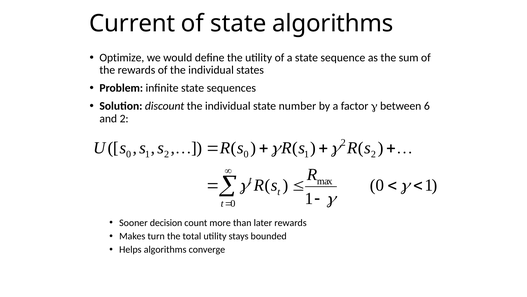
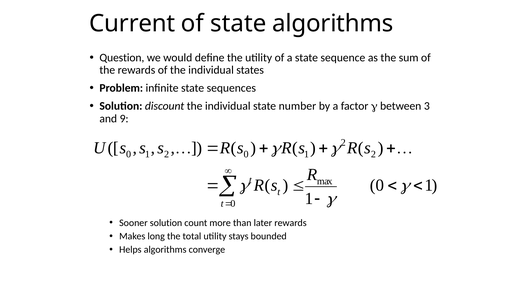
Optimize: Optimize -> Question
6: 6 -> 3
and 2: 2 -> 9
Sooner decision: decision -> solution
turn: turn -> long
